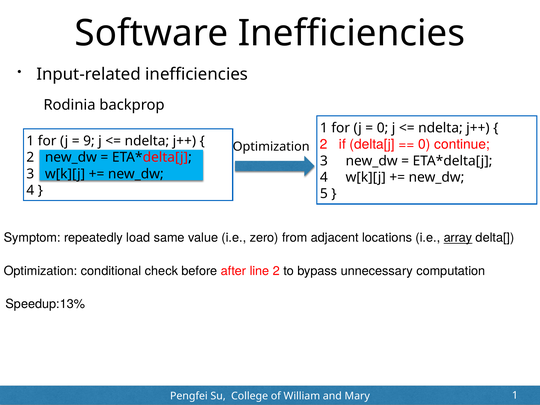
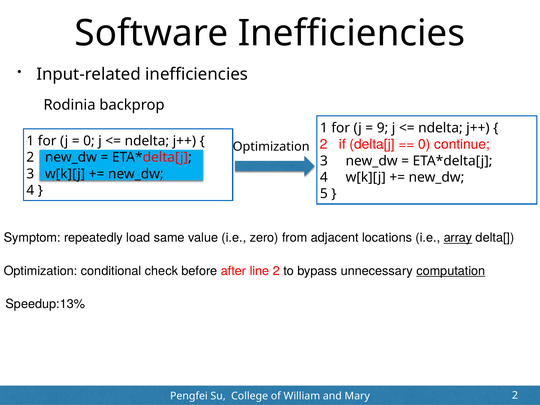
0 at (383, 128): 0 -> 9
9 at (89, 141): 9 -> 0
computation underline: none -> present
1 at (515, 395): 1 -> 2
